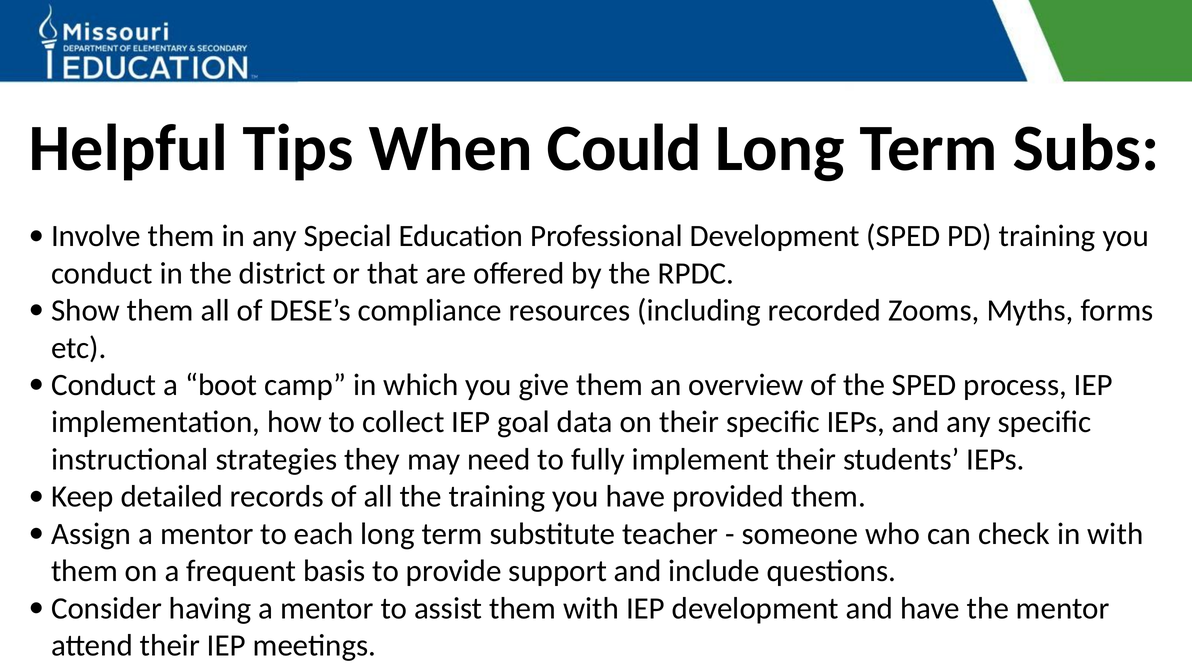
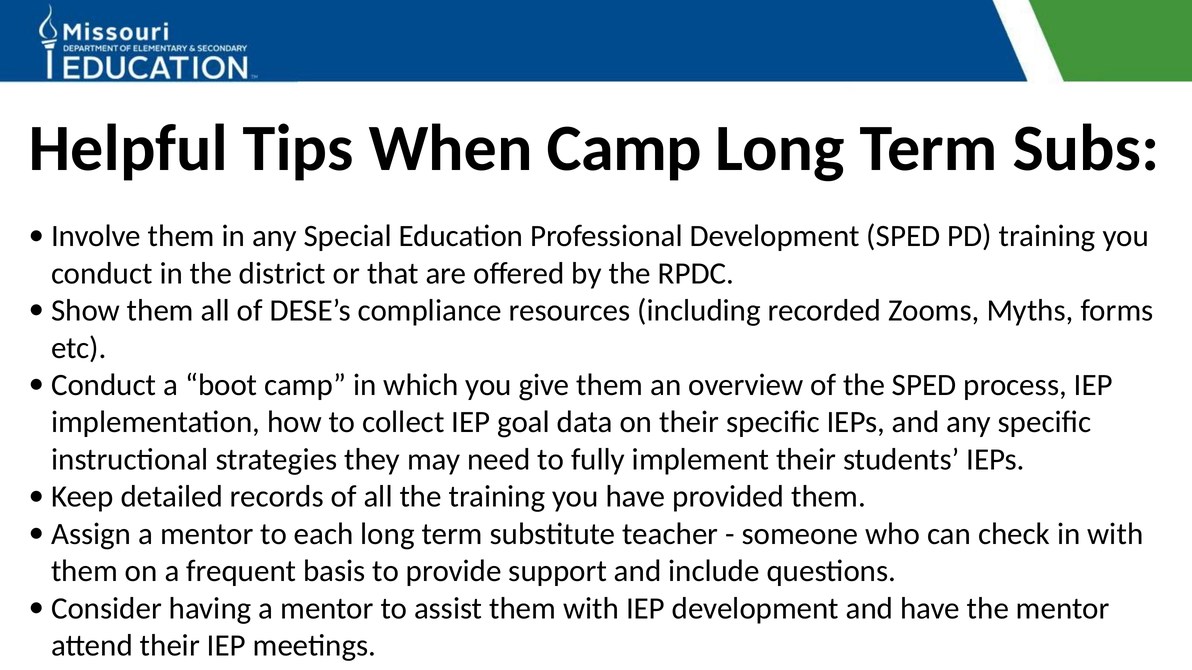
When Could: Could -> Camp
